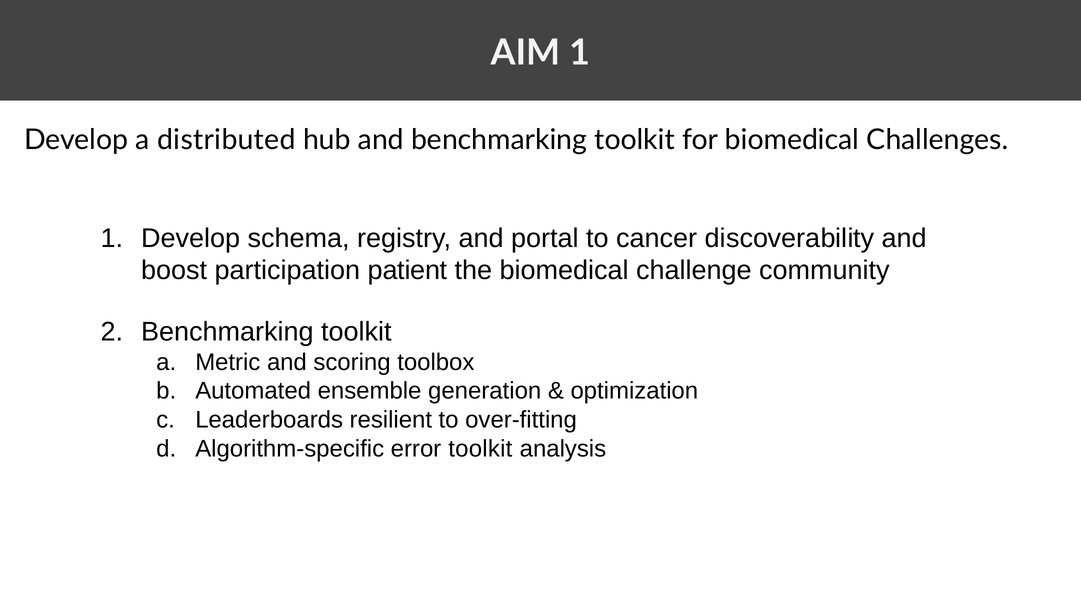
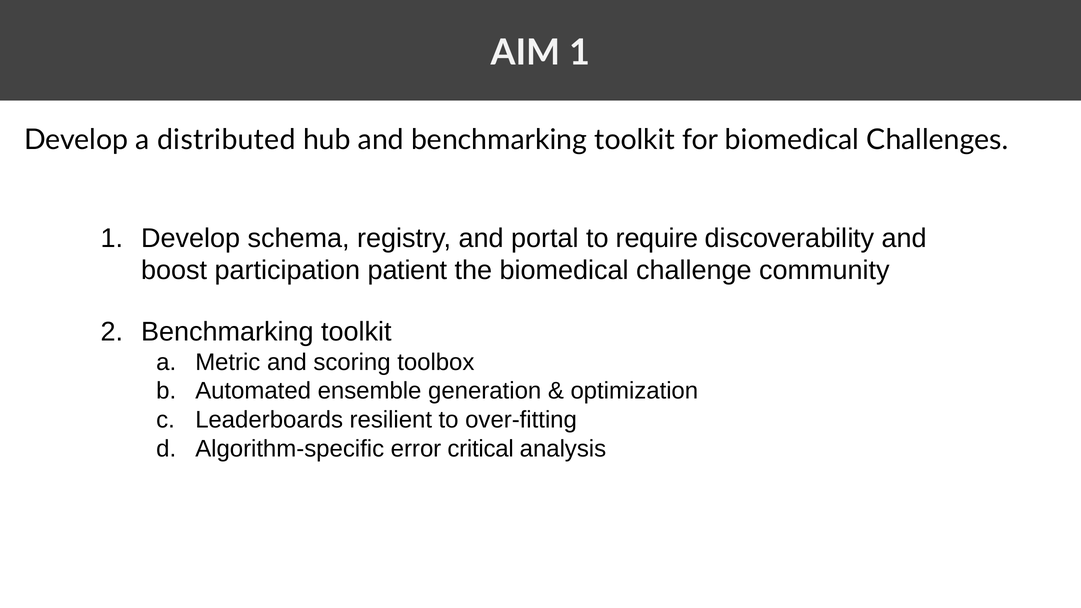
cancer: cancer -> require
error toolkit: toolkit -> critical
